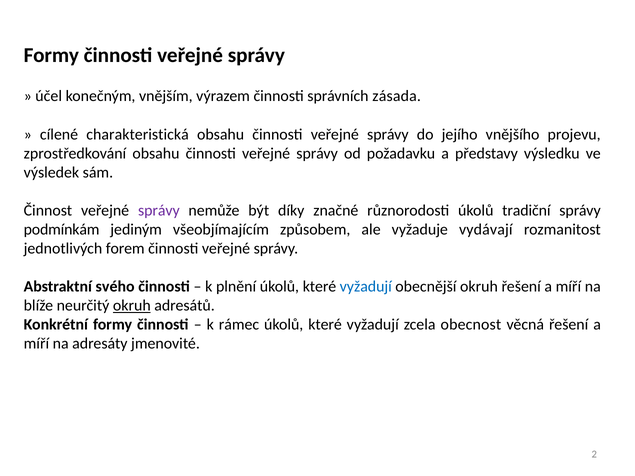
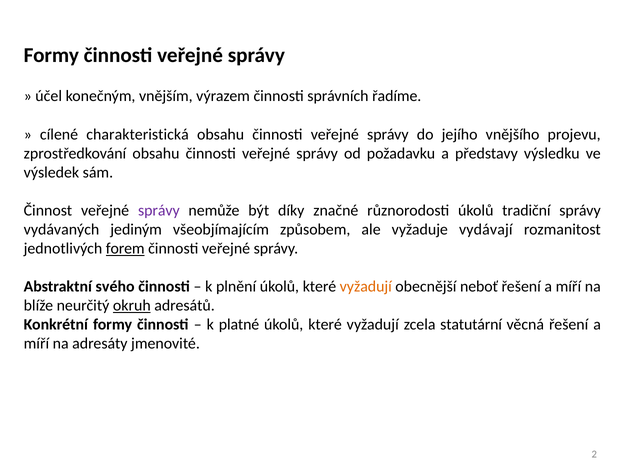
zásada: zásada -> řadíme
podmínkám: podmínkám -> vydávaných
forem underline: none -> present
vyžadují at (366, 287) colour: blue -> orange
obecnější okruh: okruh -> neboť
rámec: rámec -> platné
obecnost: obecnost -> statutární
